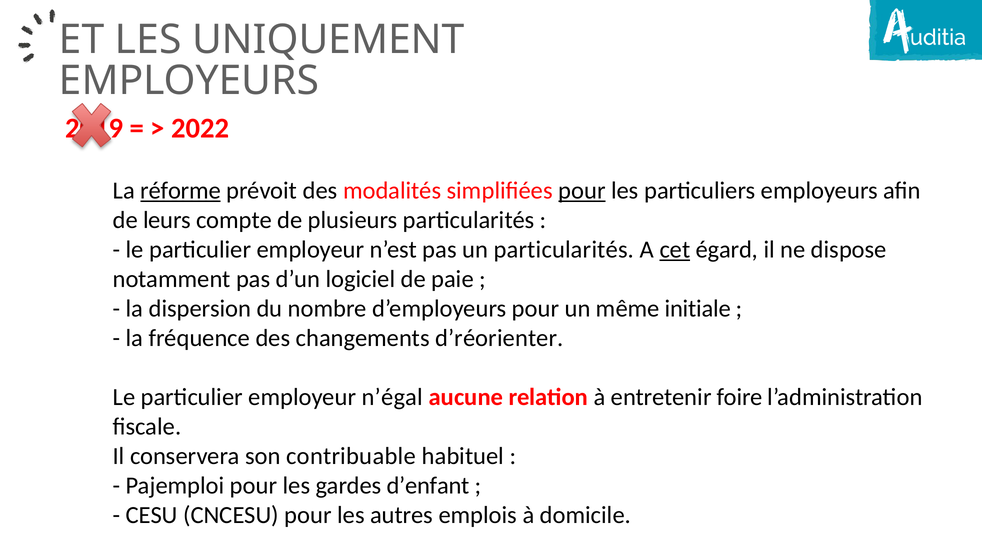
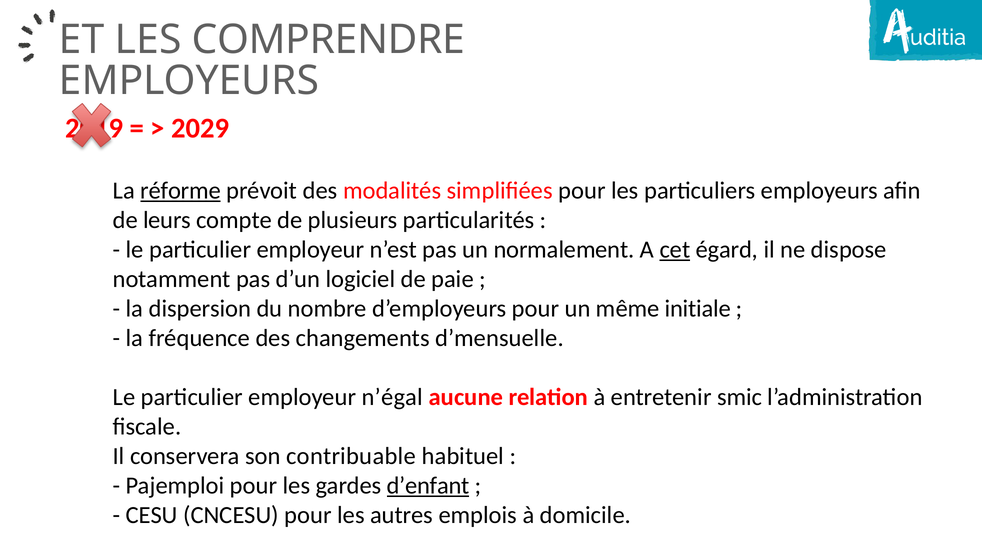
UNIQUEMENT: UNIQUEMENT -> COMPRENDRE
2022: 2022 -> 2029
pour at (582, 191) underline: present -> none
un particularités: particularités -> normalement
d’réorienter: d’réorienter -> d’mensuelle
foire: foire -> smic
d’enfant underline: none -> present
